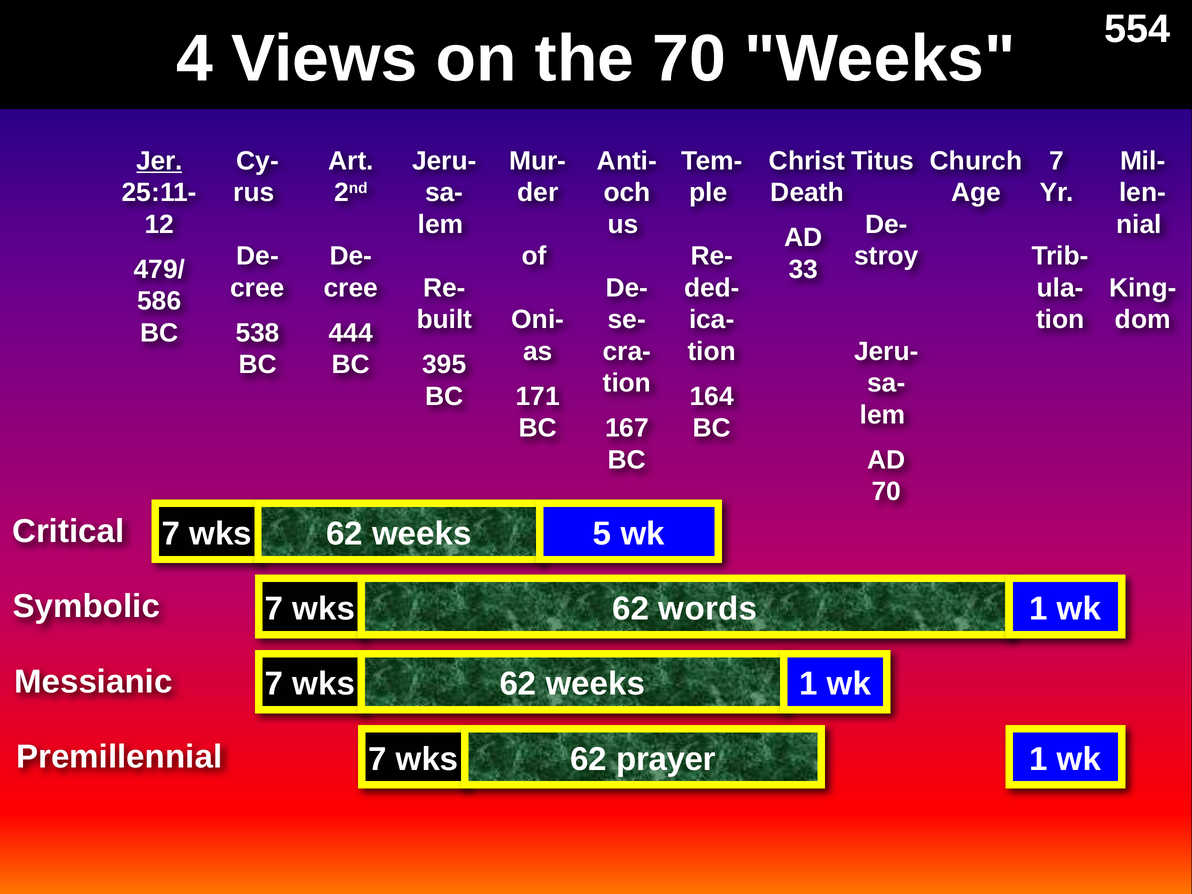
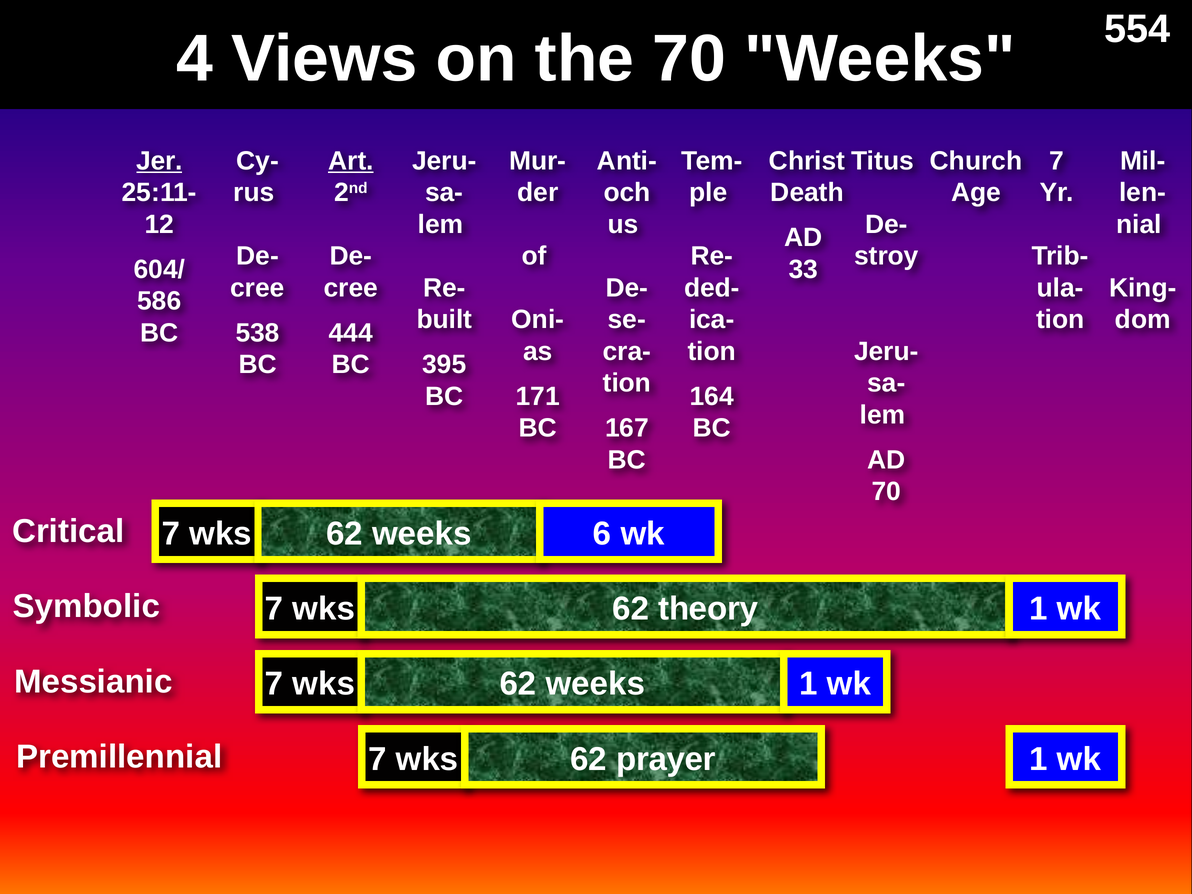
Art underline: none -> present
479/: 479/ -> 604/
5: 5 -> 6
words: words -> theory
